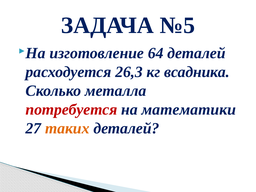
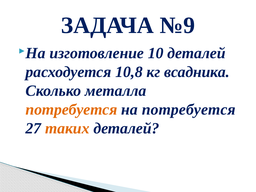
№5: №5 -> №9
64: 64 -> 10
26,3: 26,3 -> 10,8
потребуется at (71, 110) colour: red -> orange
на математики: математики -> потребуется
